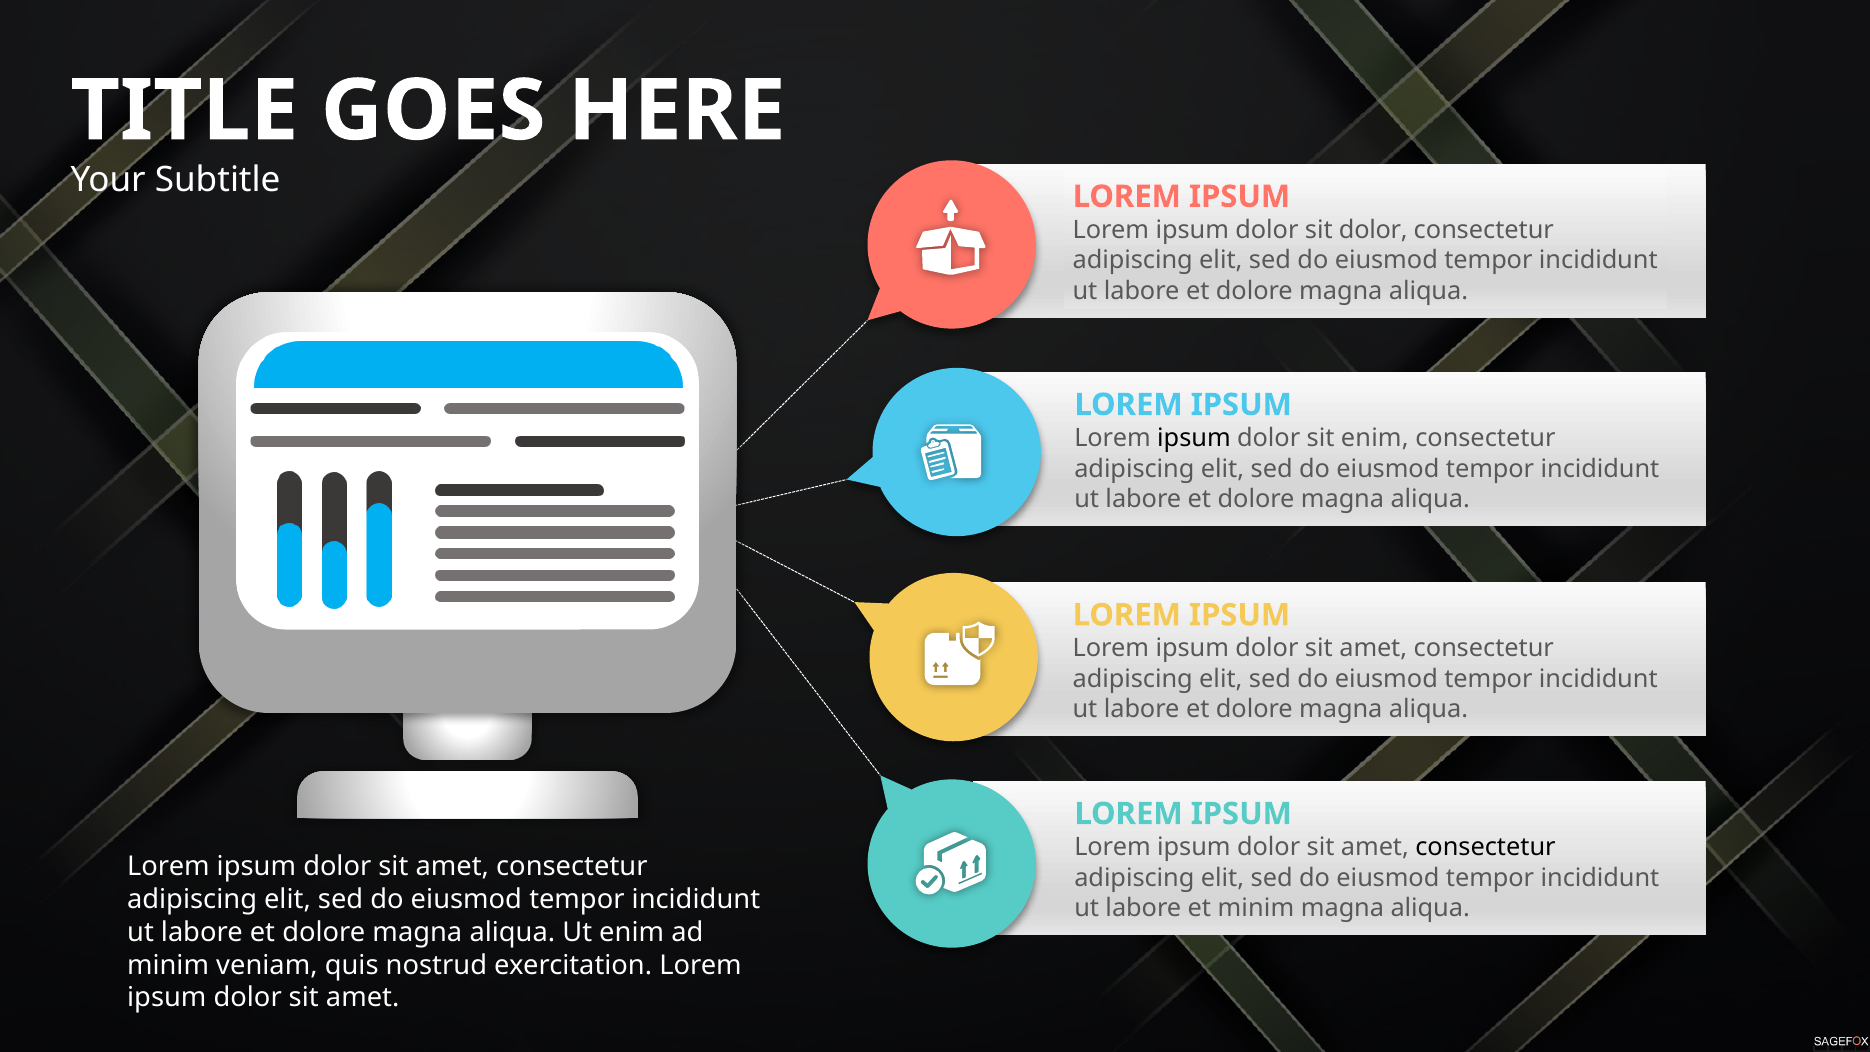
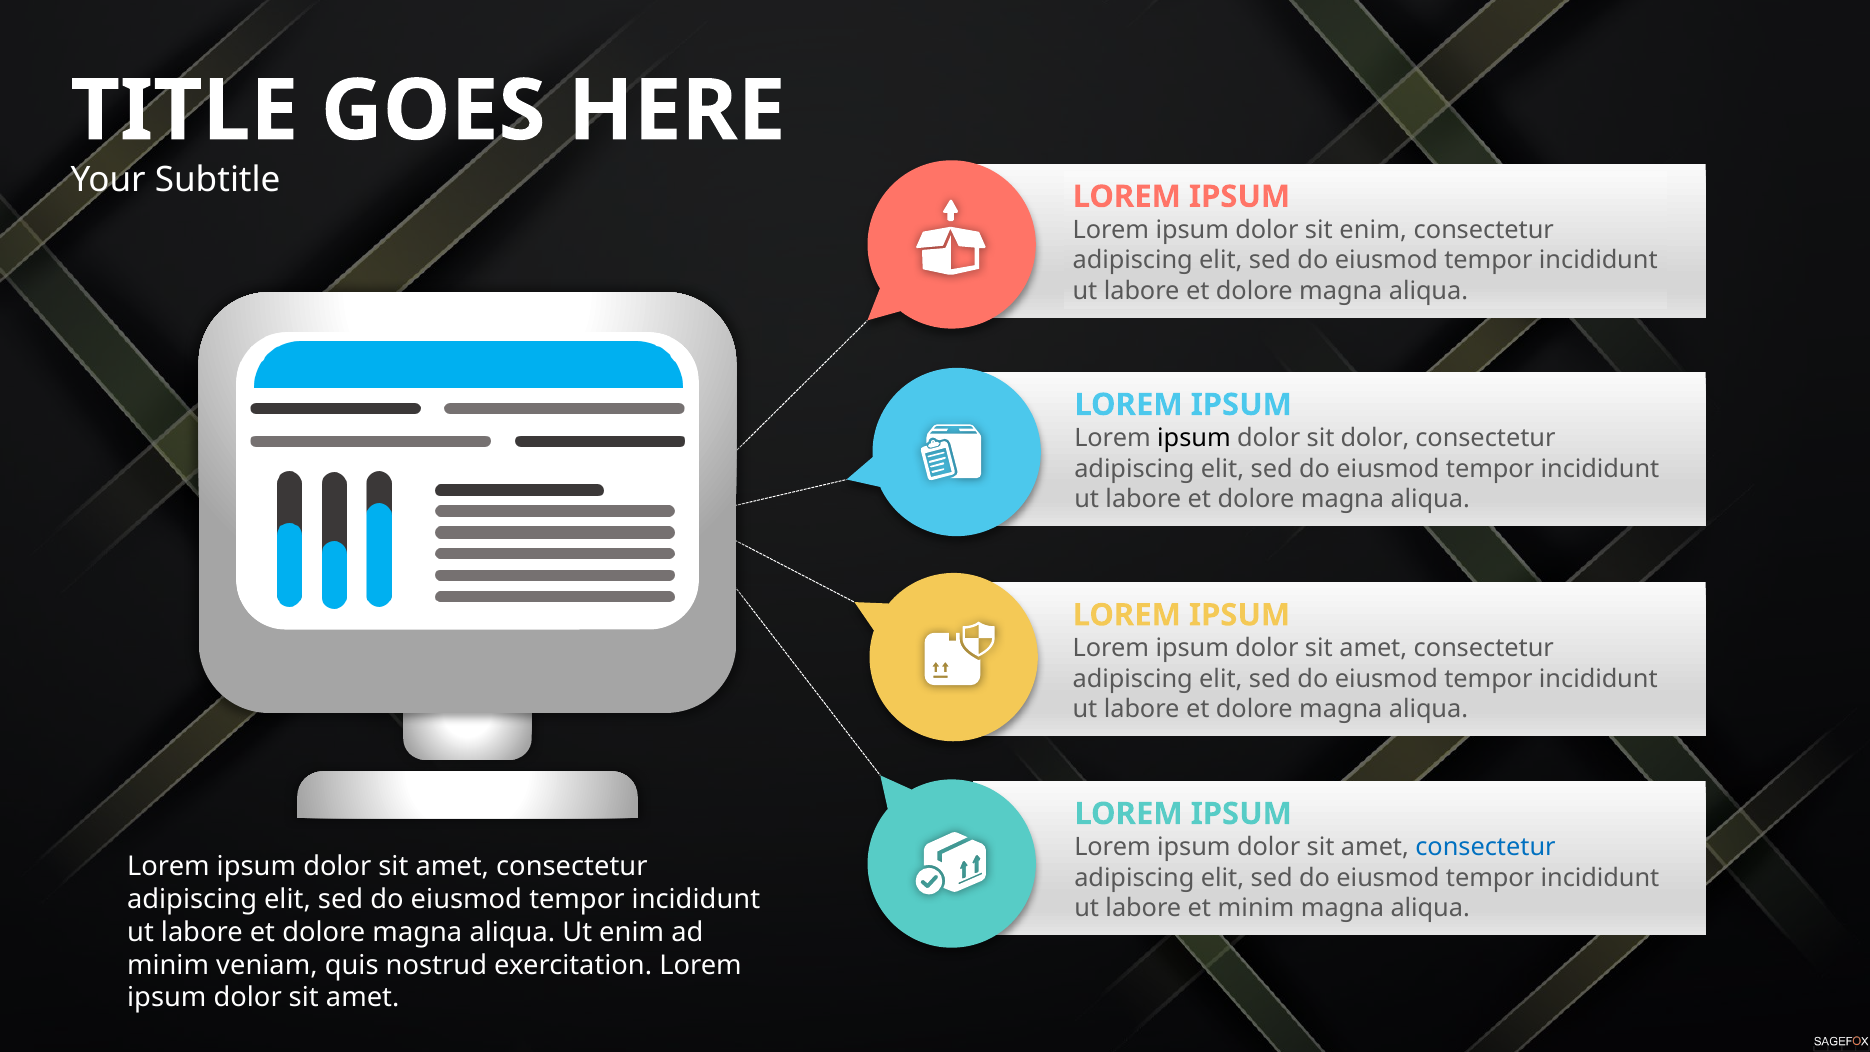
sit dolor: dolor -> enim
sit enim: enim -> dolor
consectetur at (1485, 847) colour: black -> blue
